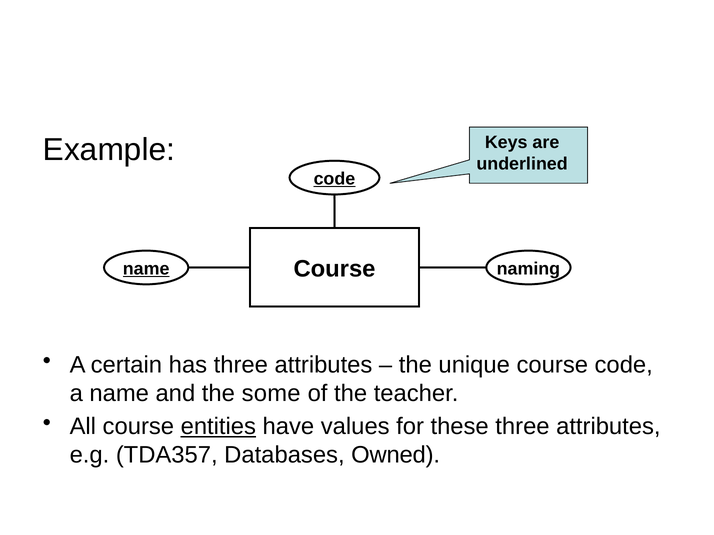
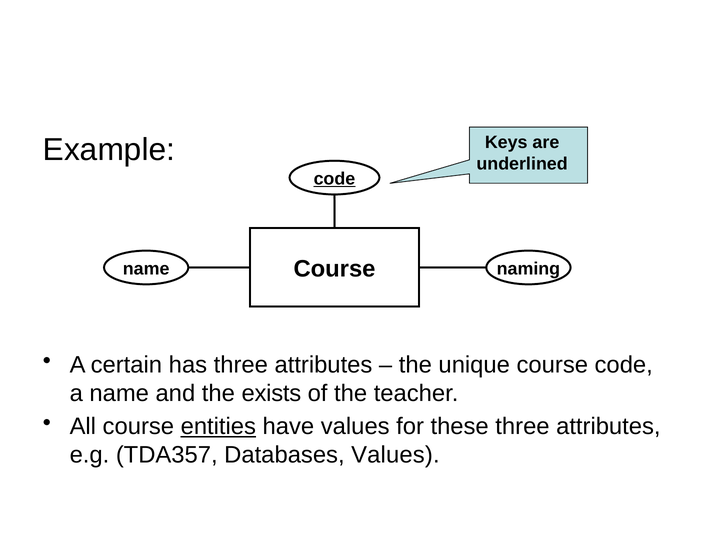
name at (146, 269) underline: present -> none
some: some -> exists
Databases Owned: Owned -> Values
